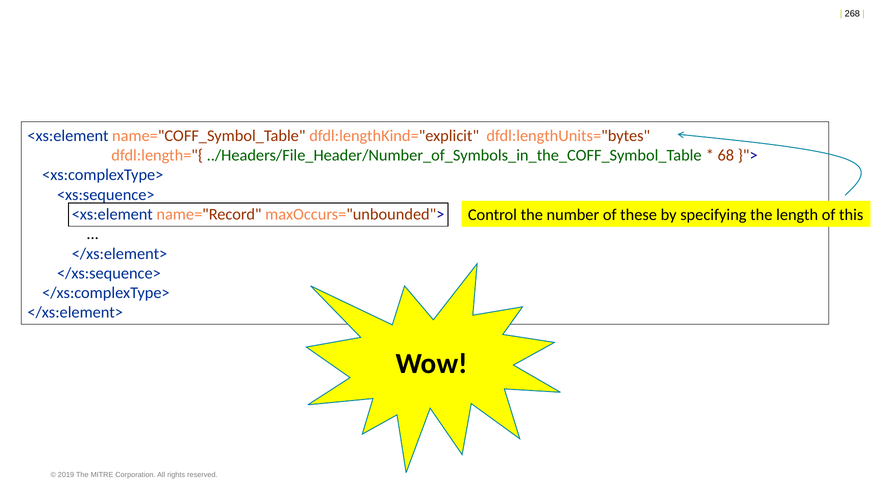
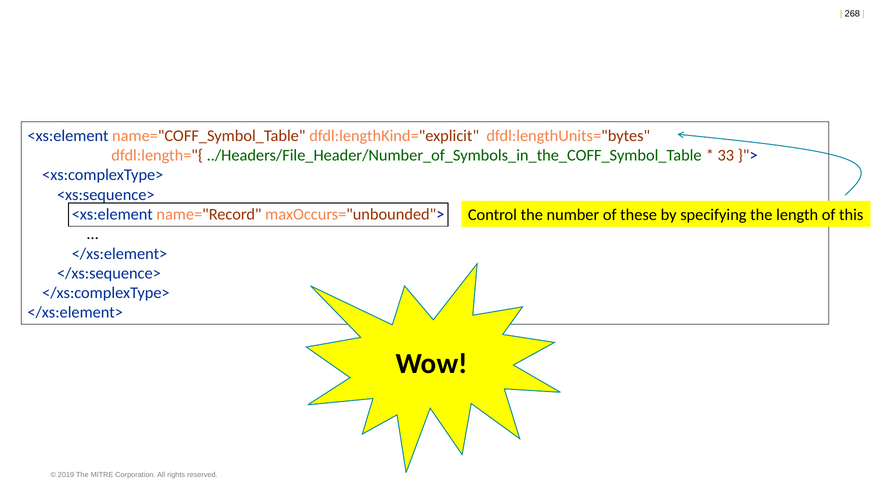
68: 68 -> 33
